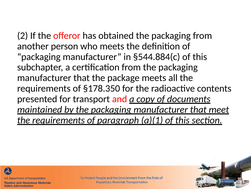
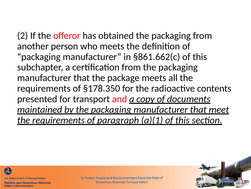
§544.884(c: §544.884(c -> §861.662(c
